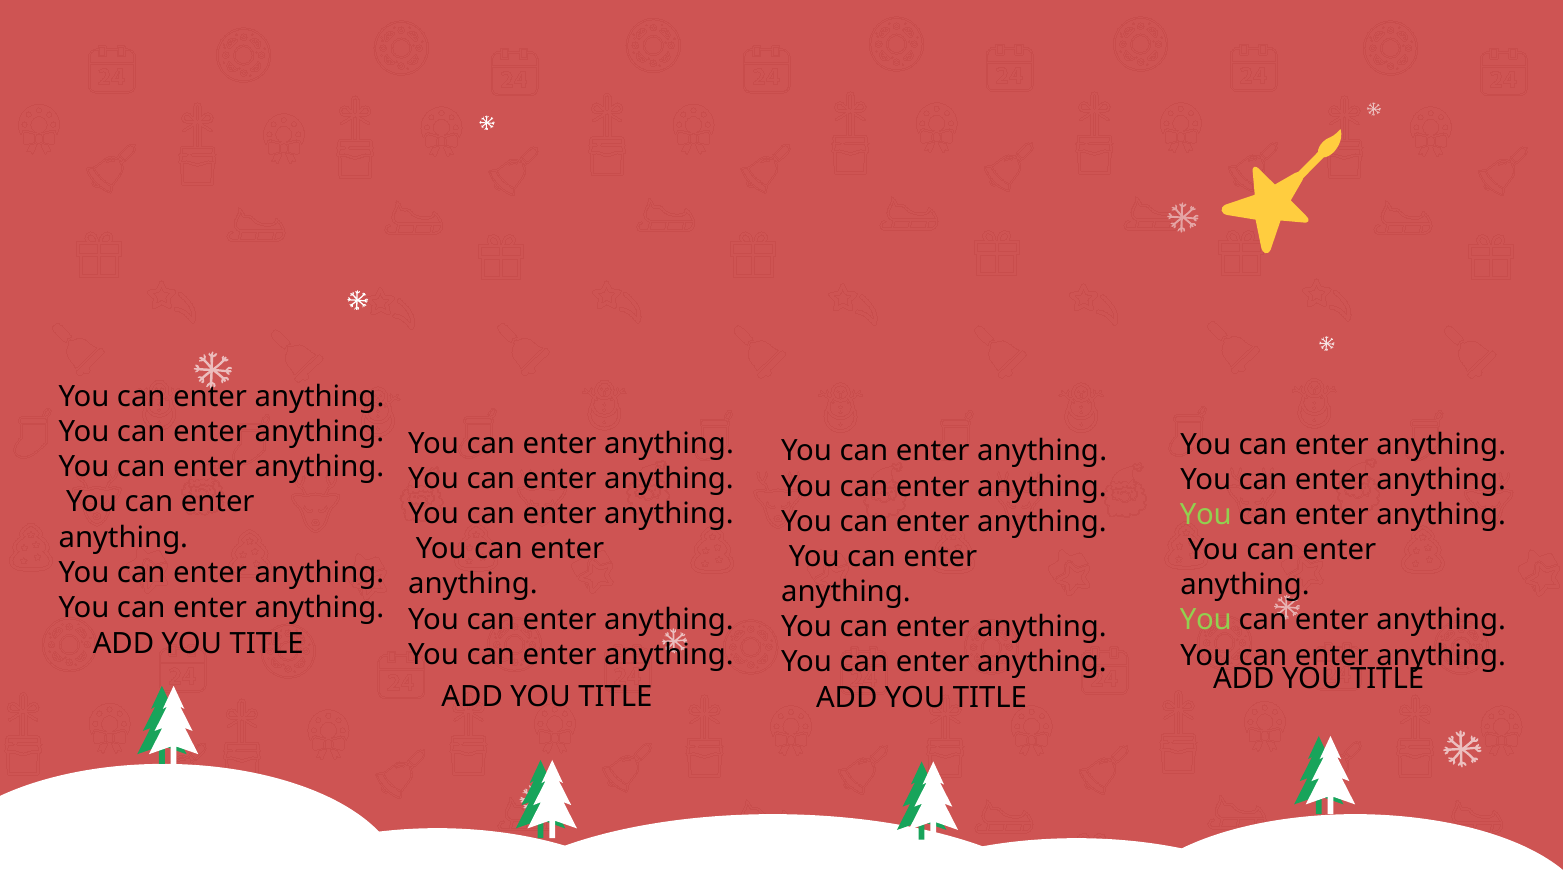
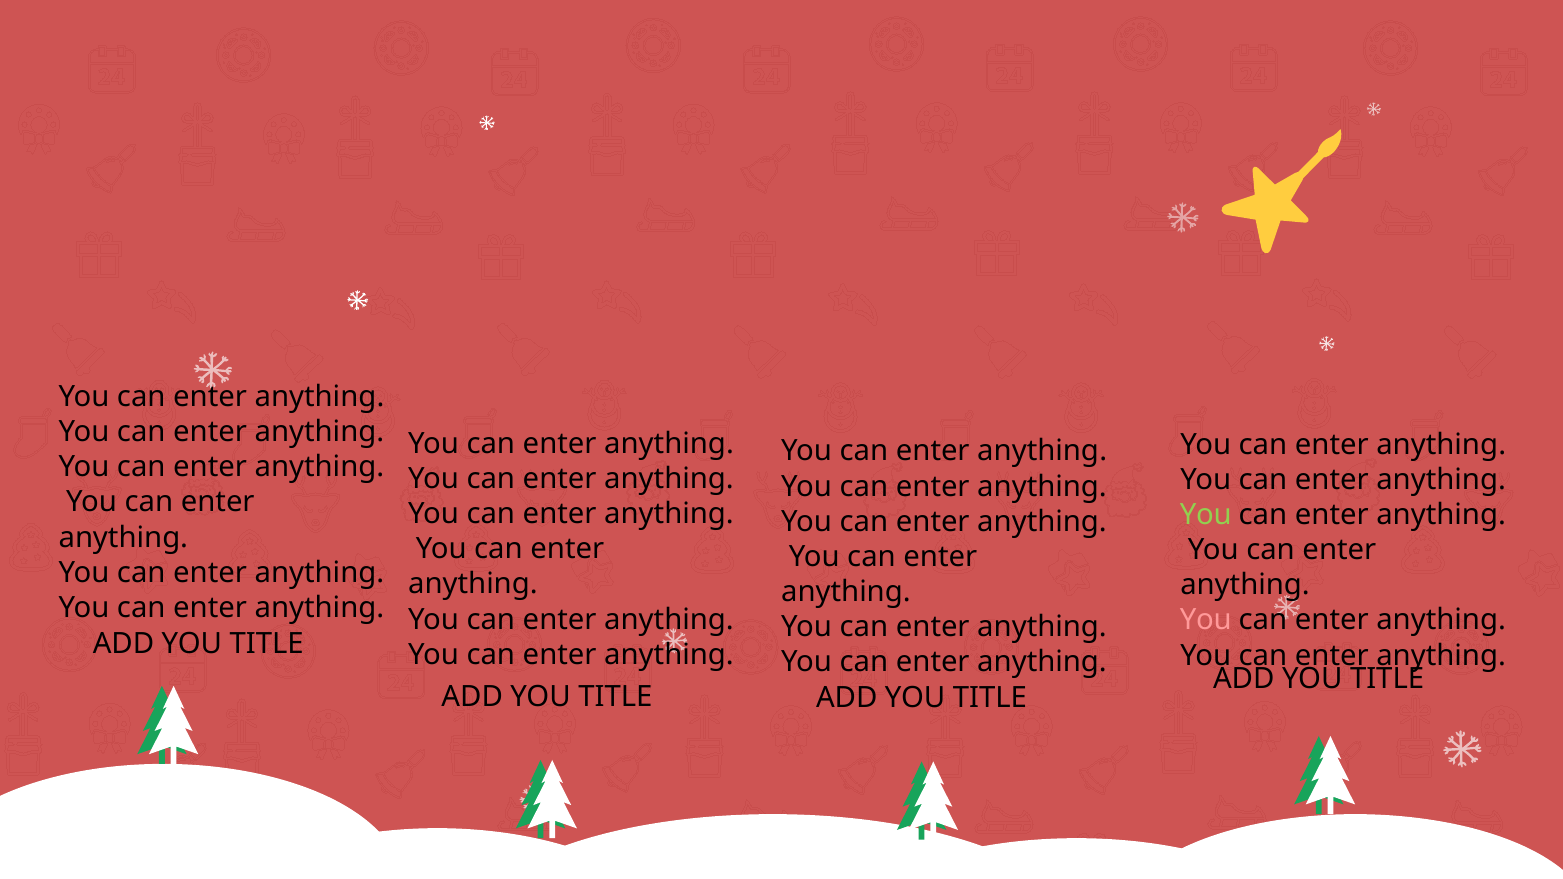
You at (1206, 620) colour: light green -> pink
